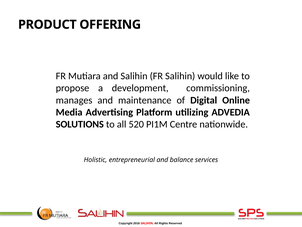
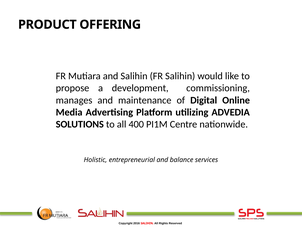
520: 520 -> 400
